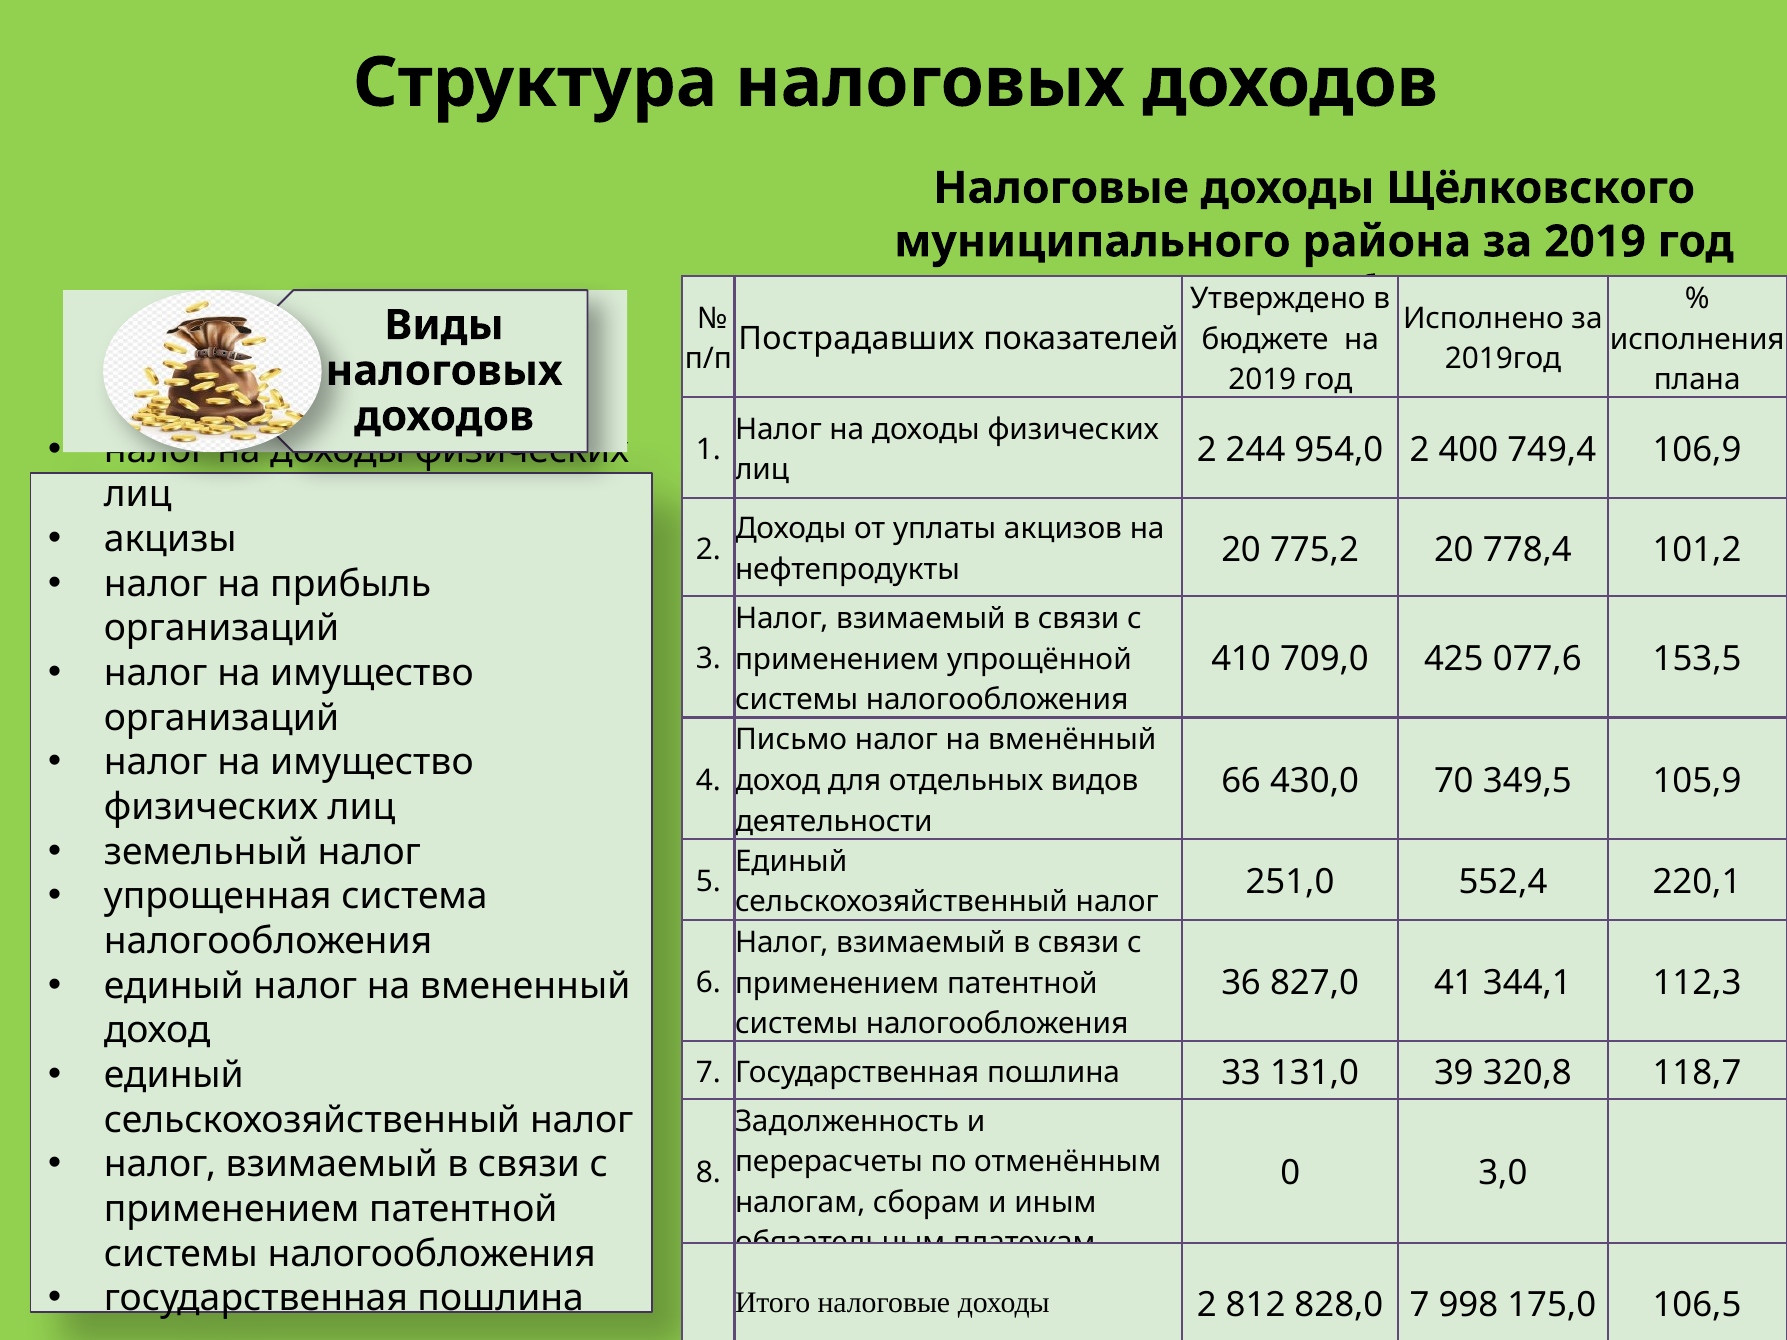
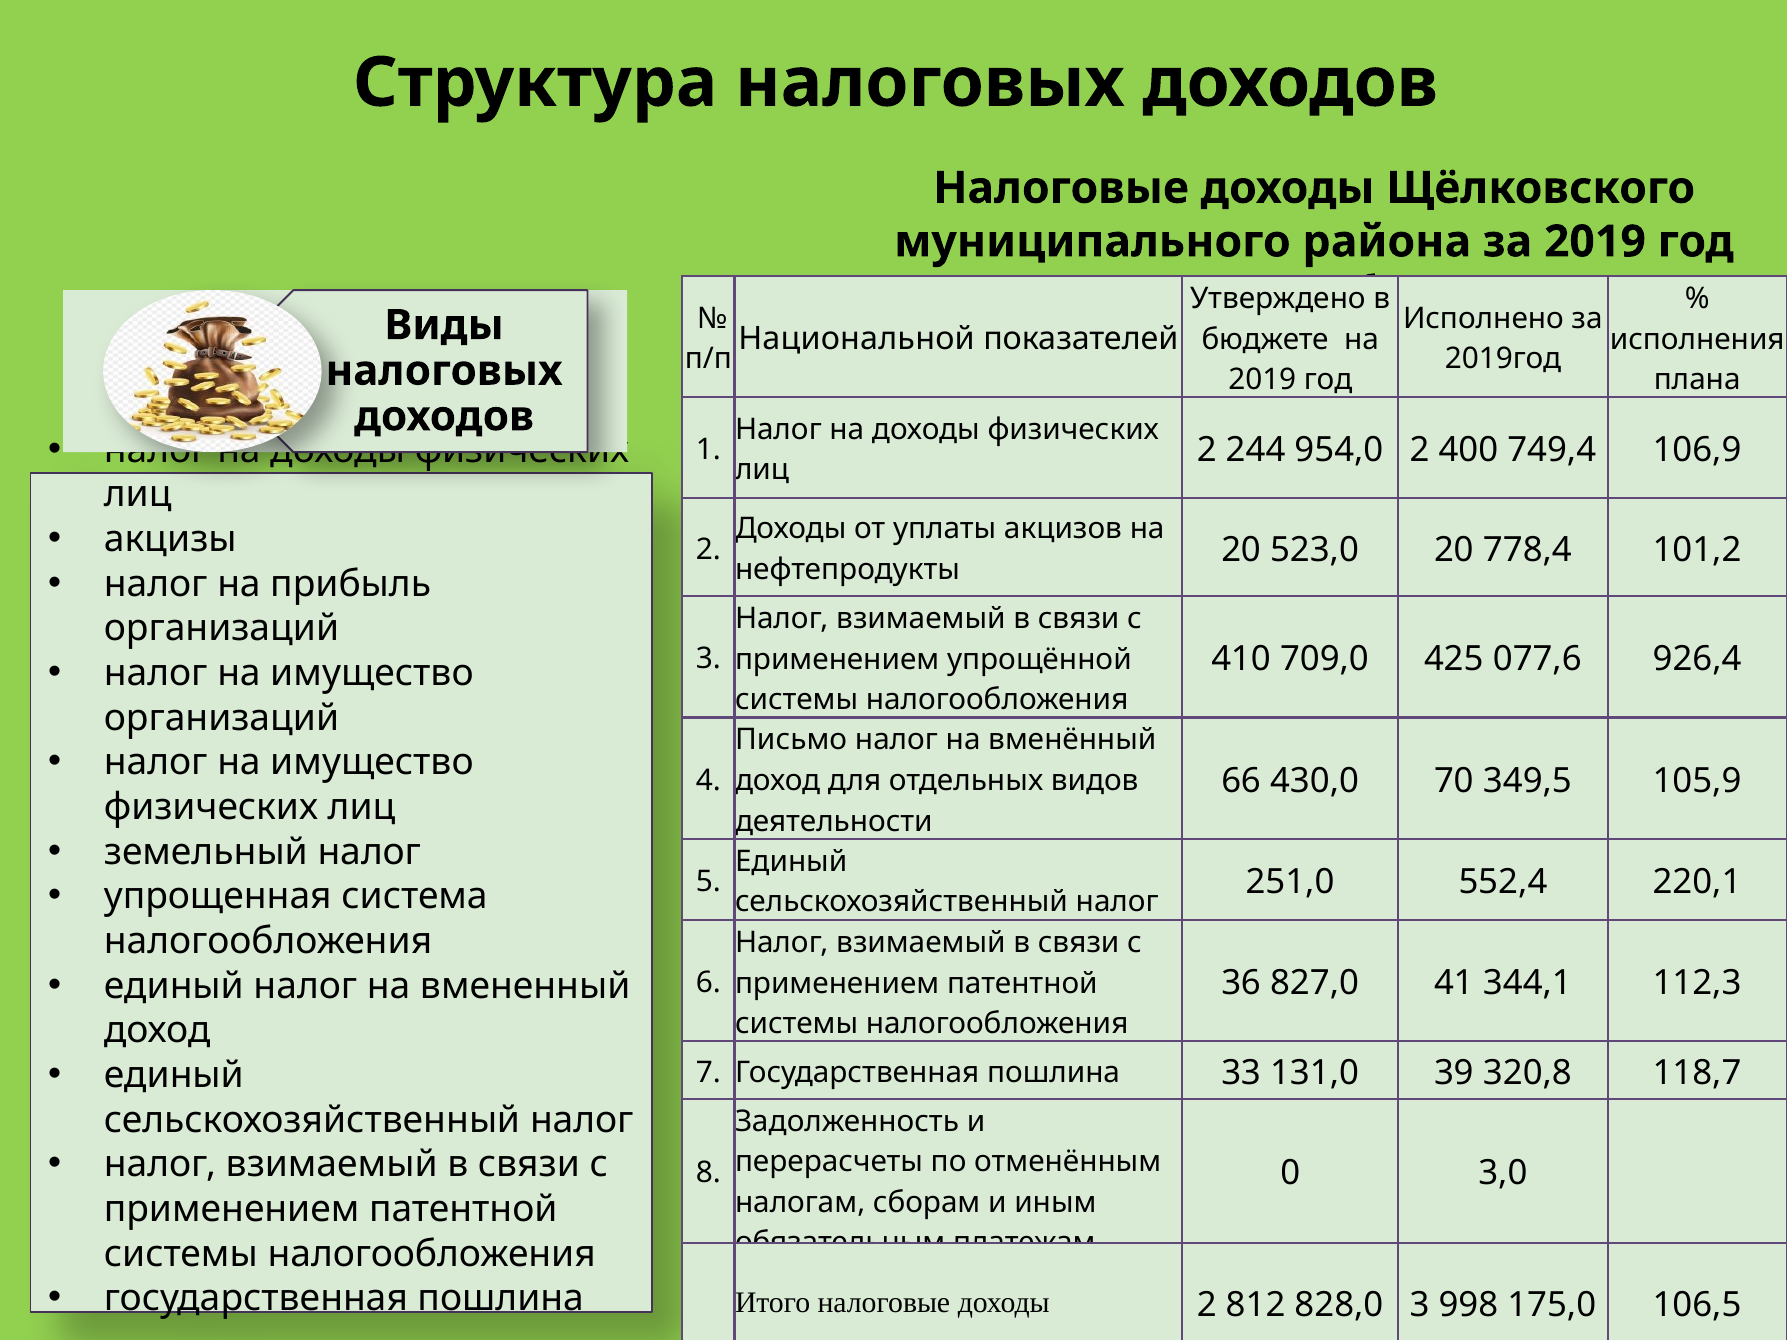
Пострадавших: Пострадавших -> Национальной
775,2: 775,2 -> 523,0
153,5: 153,5 -> 926,4
828,0 7: 7 -> 3
